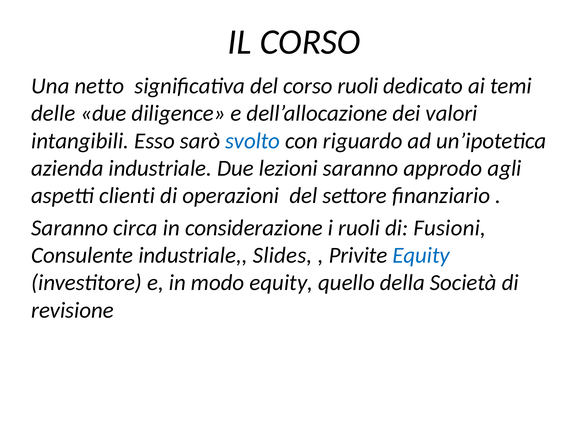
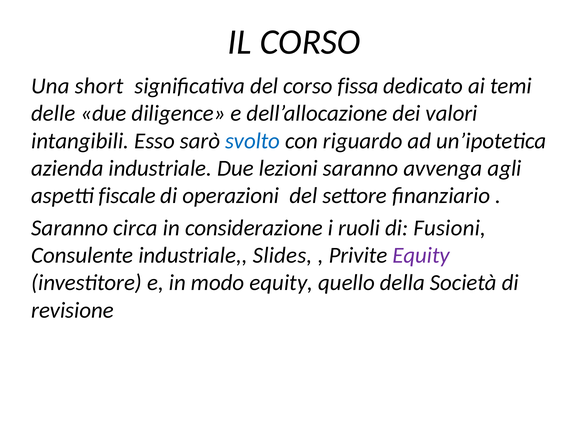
netto: netto -> short
corso ruoli: ruoli -> fissa
approdo: approdo -> avvenga
clienti: clienti -> fiscale
Equity at (421, 255) colour: blue -> purple
